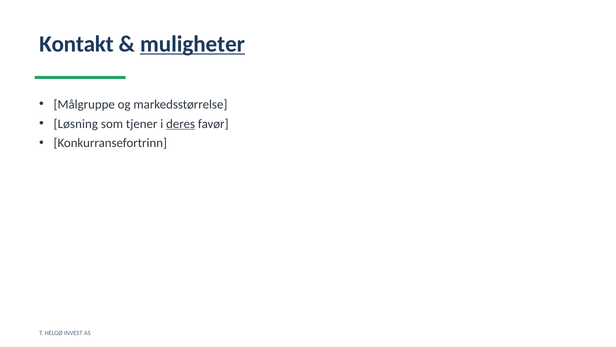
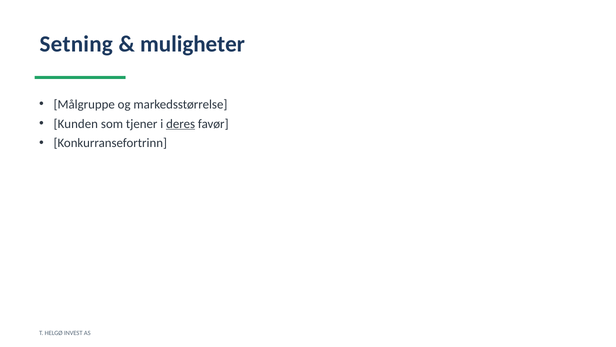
Kontakt: Kontakt -> Setning
muligheter underline: present -> none
Løsning: Løsning -> Kunden
